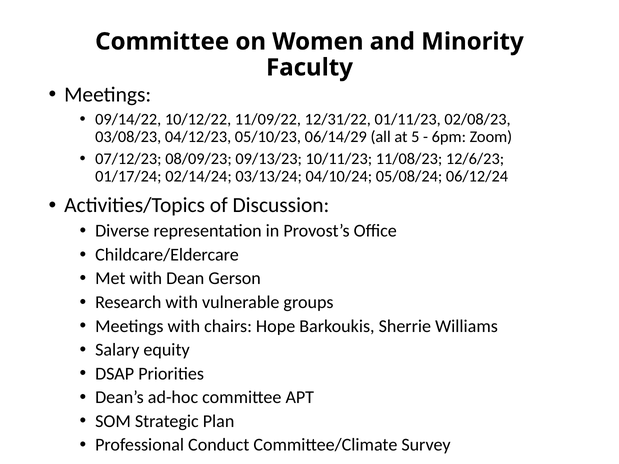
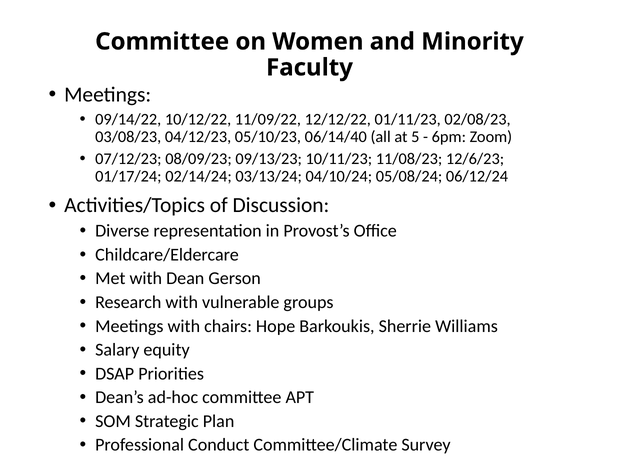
12/31/22: 12/31/22 -> 12/12/22
06/14/29: 06/14/29 -> 06/14/40
